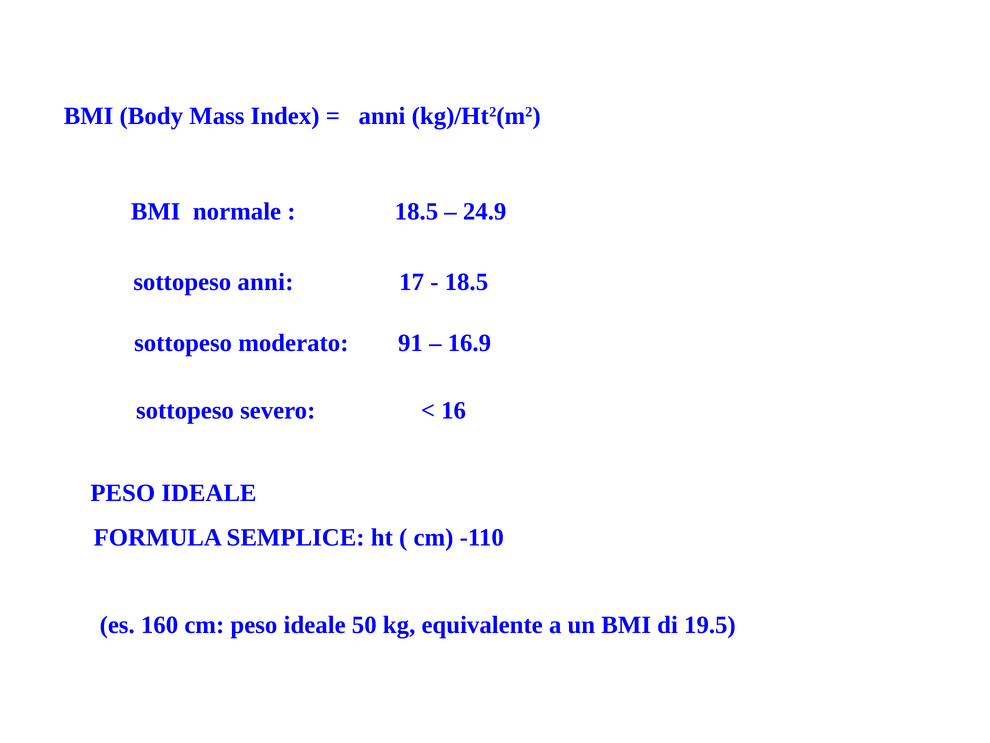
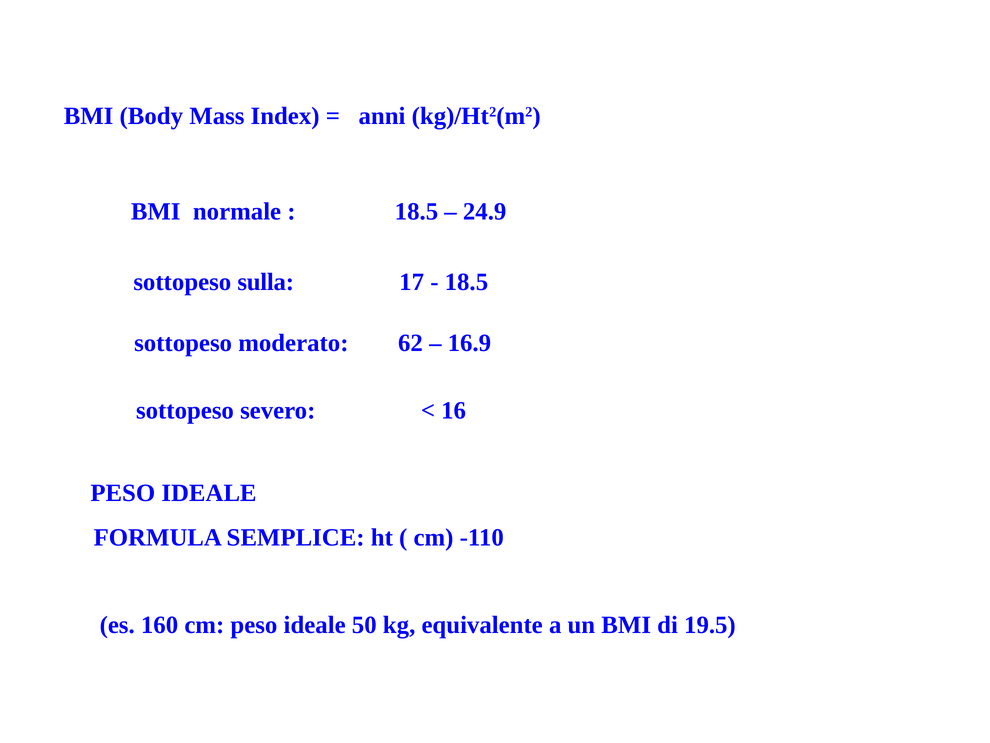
sottopeso anni: anni -> sulla
91: 91 -> 62
